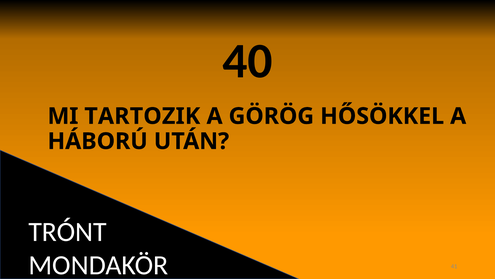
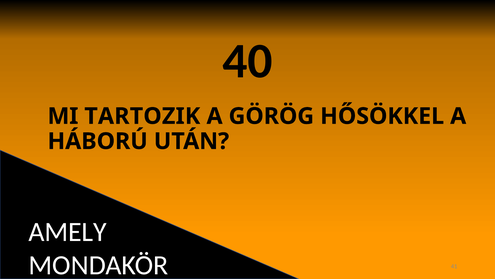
TRÓNT: TRÓNT -> AMELY
